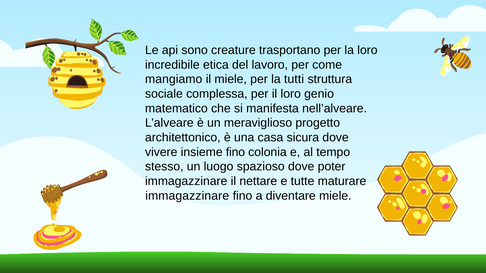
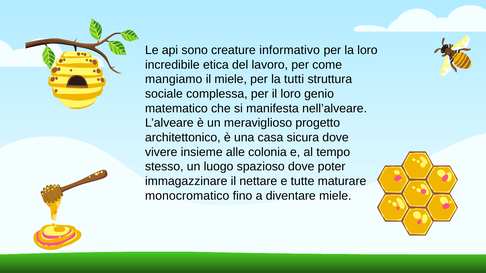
trasportano: trasportano -> informativo
insieme fino: fino -> alle
immagazzinare at (187, 196): immagazzinare -> monocromatico
